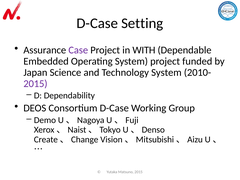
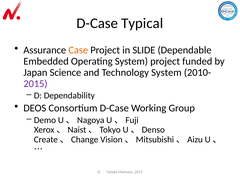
Setting: Setting -> Typical
Case colour: purple -> orange
WITH: WITH -> SLIDE
